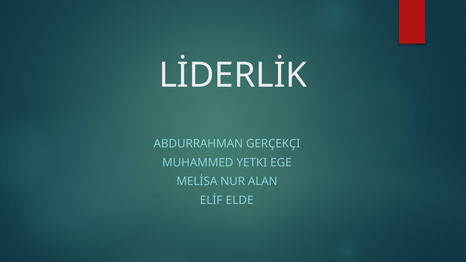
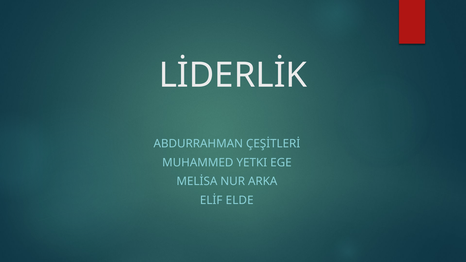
GERÇEKÇI: GERÇEKÇI -> ÇEŞİTLERİ
ALAN: ALAN -> ARKA
